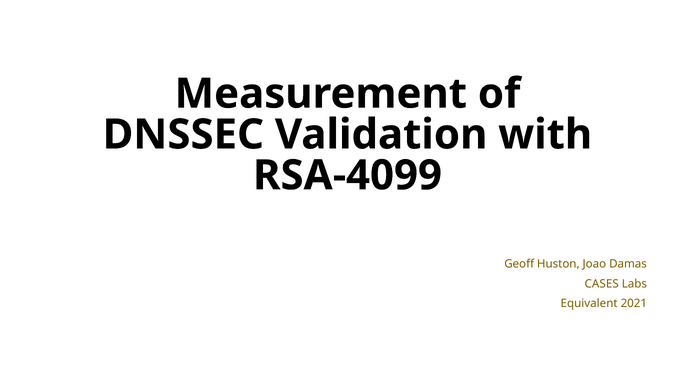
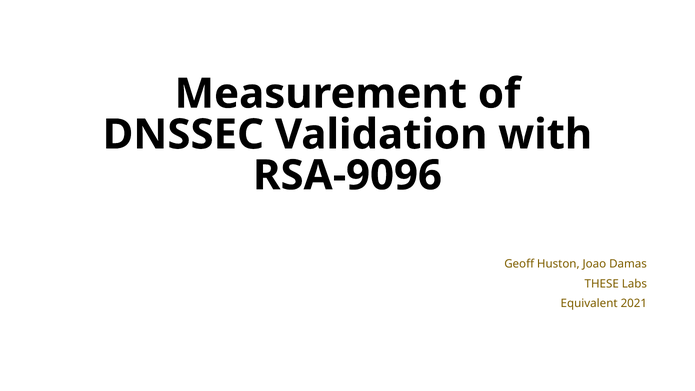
RSA-4099: RSA-4099 -> RSA-9096
CASES: CASES -> THESE
